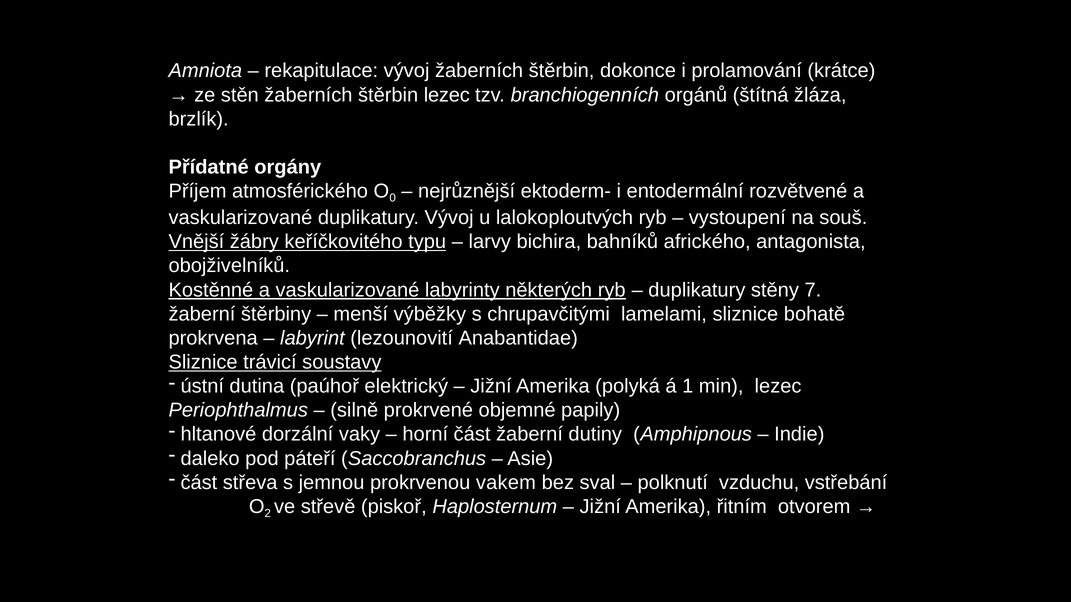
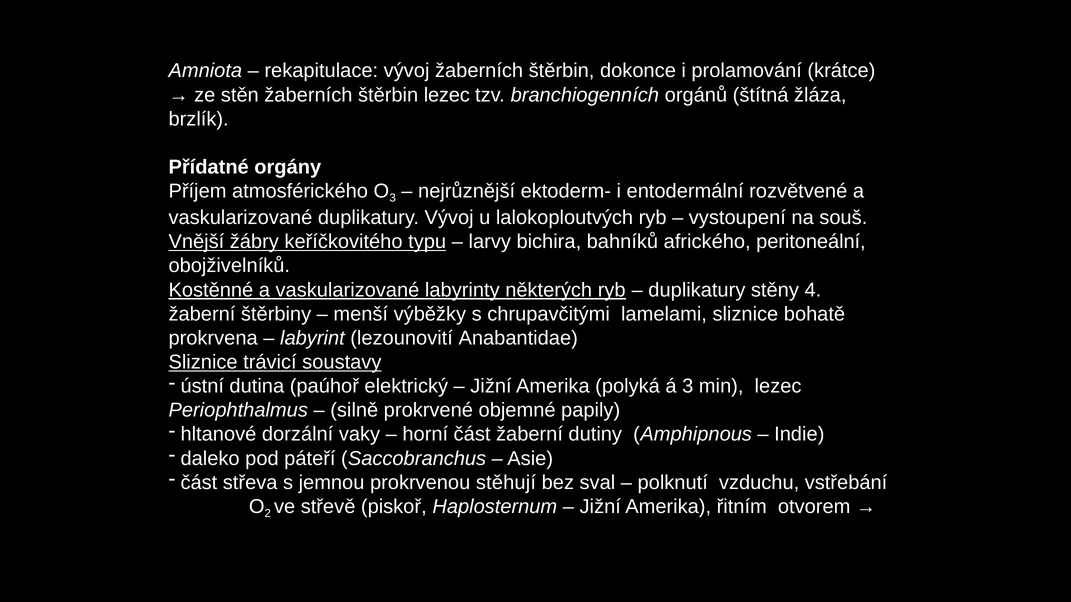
0 at (393, 198): 0 -> 3
antagonista: antagonista -> peritoneální
7: 7 -> 4
á 1: 1 -> 3
vakem: vakem -> stěhují
